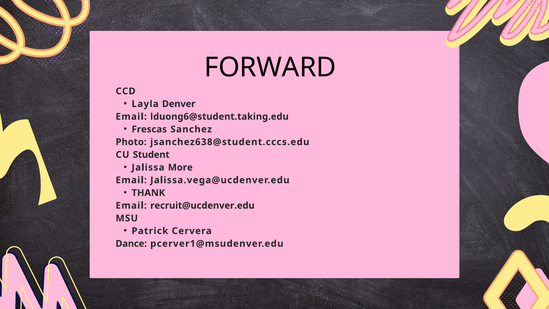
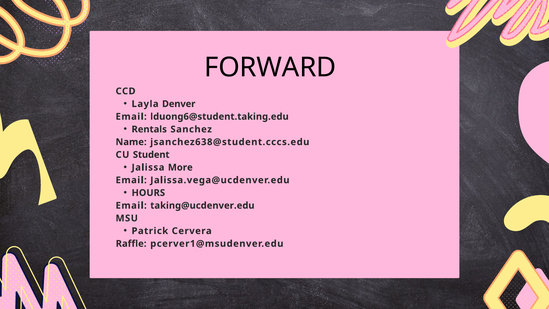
Frescas: Frescas -> Rentals
Photo: Photo -> Name
THANK: THANK -> HOURS
recruit@ucdenver.edu: recruit@ucdenver.edu -> taking@ucdenver.edu
Dance: Dance -> Raffle
